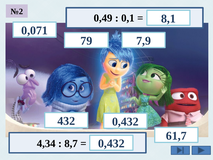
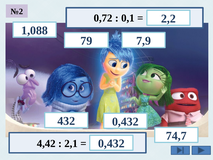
8,1: 8,1 -> 2,2
0,49: 0,49 -> 0,72
0,071: 0,071 -> 1,088
61,7: 61,7 -> 74,7
4,34: 4,34 -> 4,42
8,7: 8,7 -> 2,1
